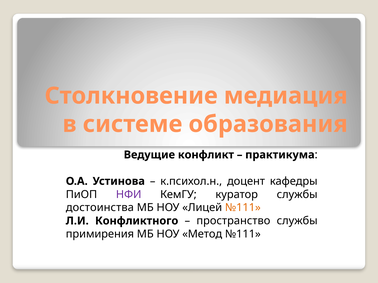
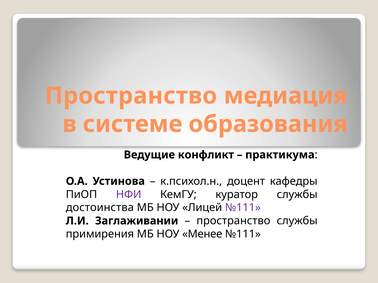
Столкновение at (131, 96): Столкновение -> Пространство
№111 at (243, 208) colour: orange -> purple
Конфликтного: Конфликтного -> Заглаживании
Метод: Метод -> Менее
